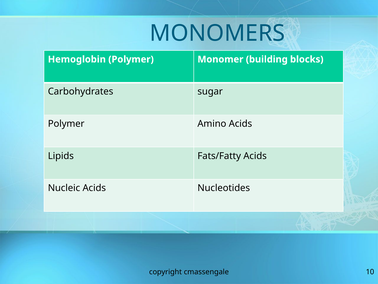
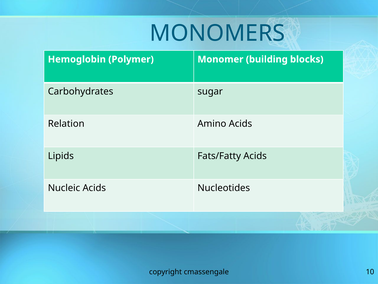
Polymer at (66, 124): Polymer -> Relation
